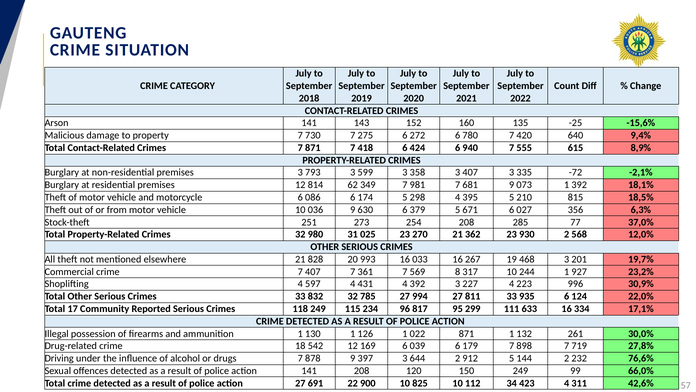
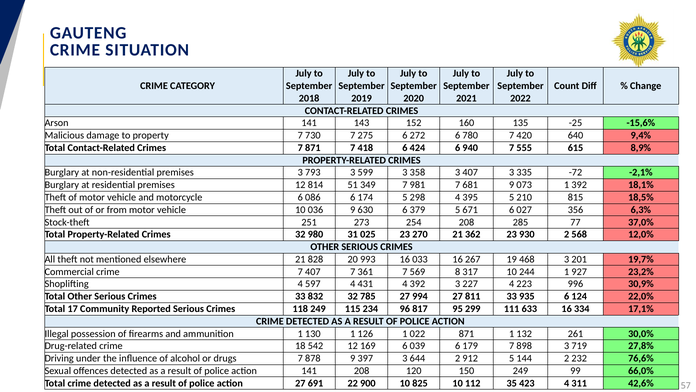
62: 62 -> 51
898 7: 7 -> 3
34: 34 -> 35
